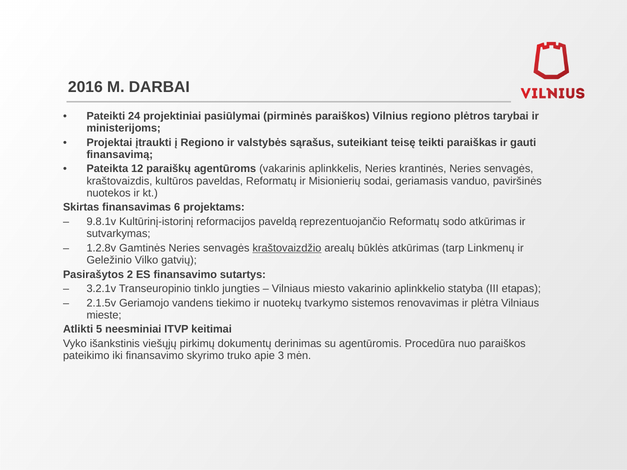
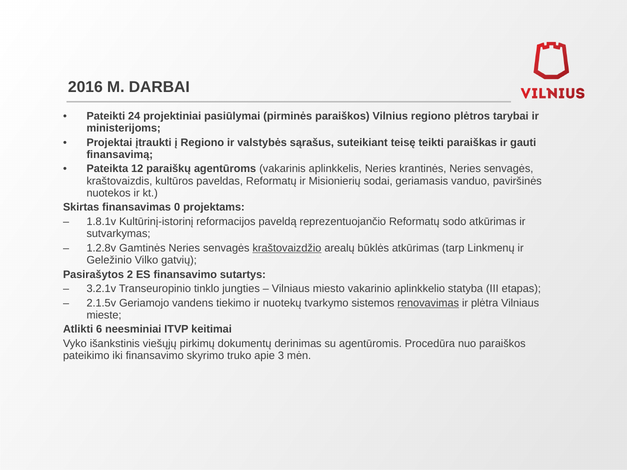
6: 6 -> 0
9.8.1v: 9.8.1v -> 1.8.1v
renovavimas underline: none -> present
5: 5 -> 6
